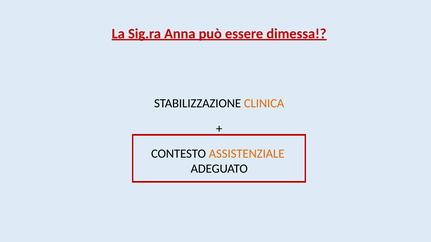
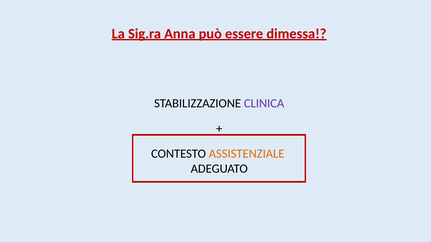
CLINICA colour: orange -> purple
